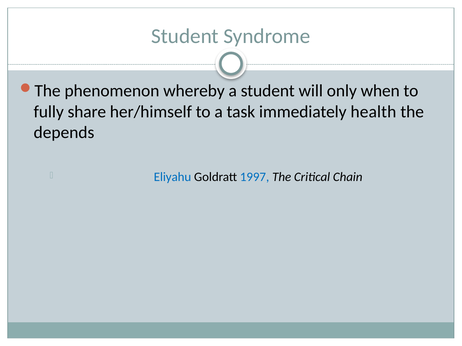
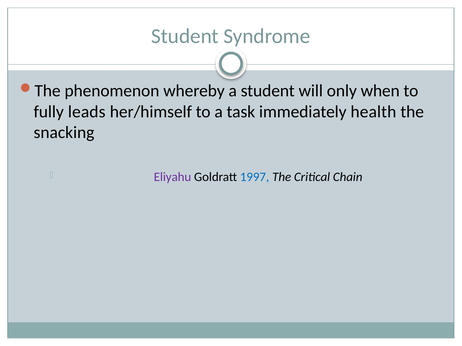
share: share -> leads
depends: depends -> snacking
Eliyahu colour: blue -> purple
